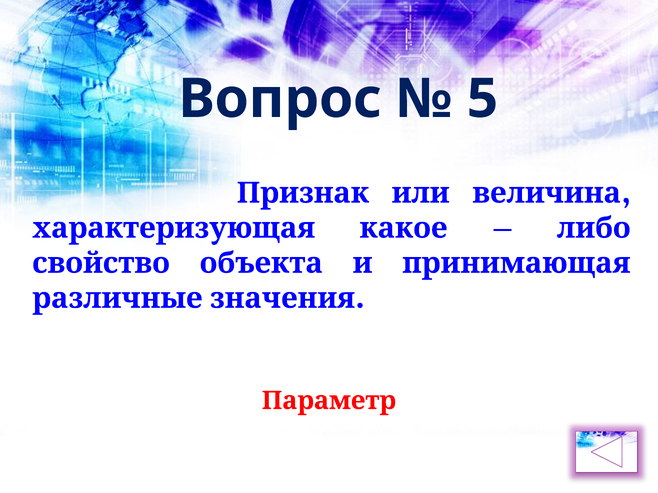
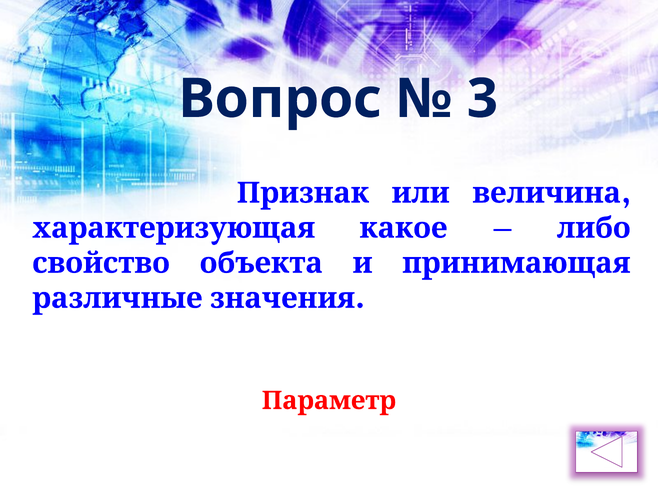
5: 5 -> 3
